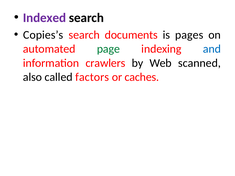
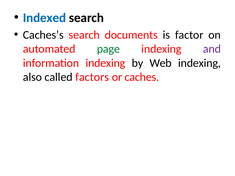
Indexed colour: purple -> blue
Copies’s: Copies’s -> Caches’s
pages: pages -> factor
and colour: blue -> purple
information crawlers: crawlers -> indexing
Web scanned: scanned -> indexing
